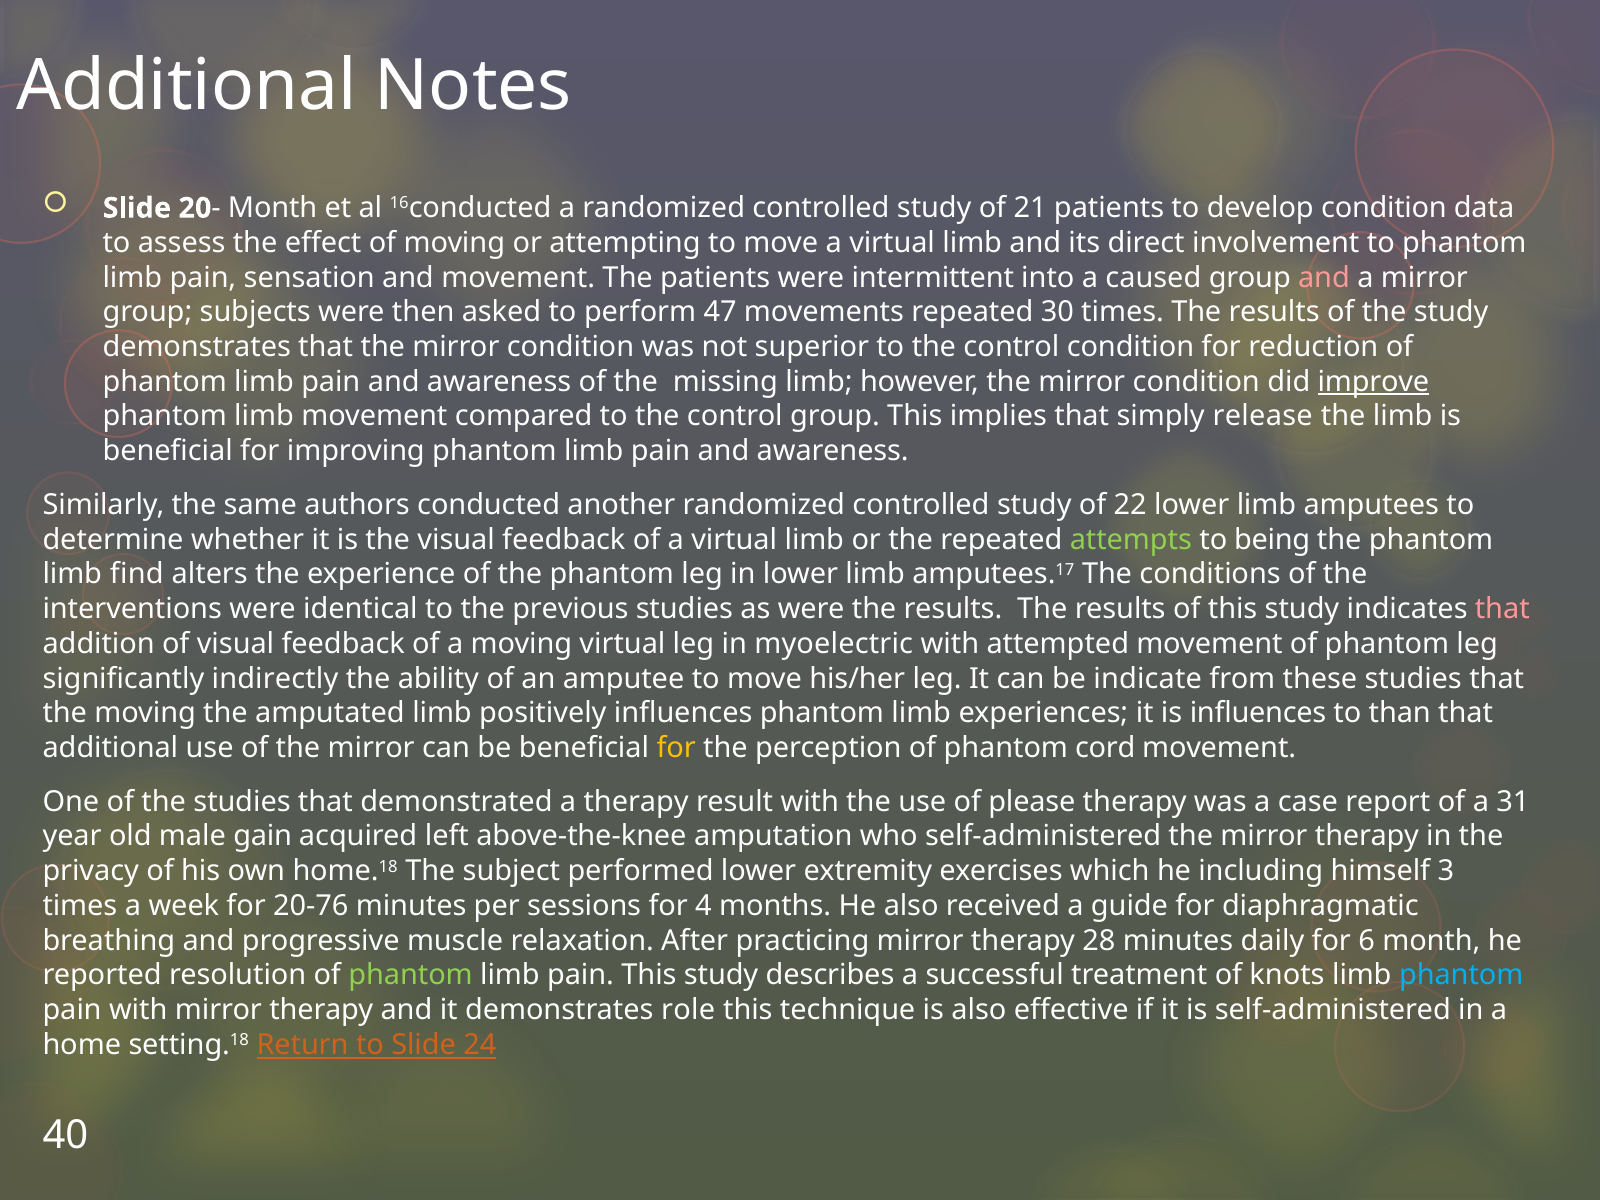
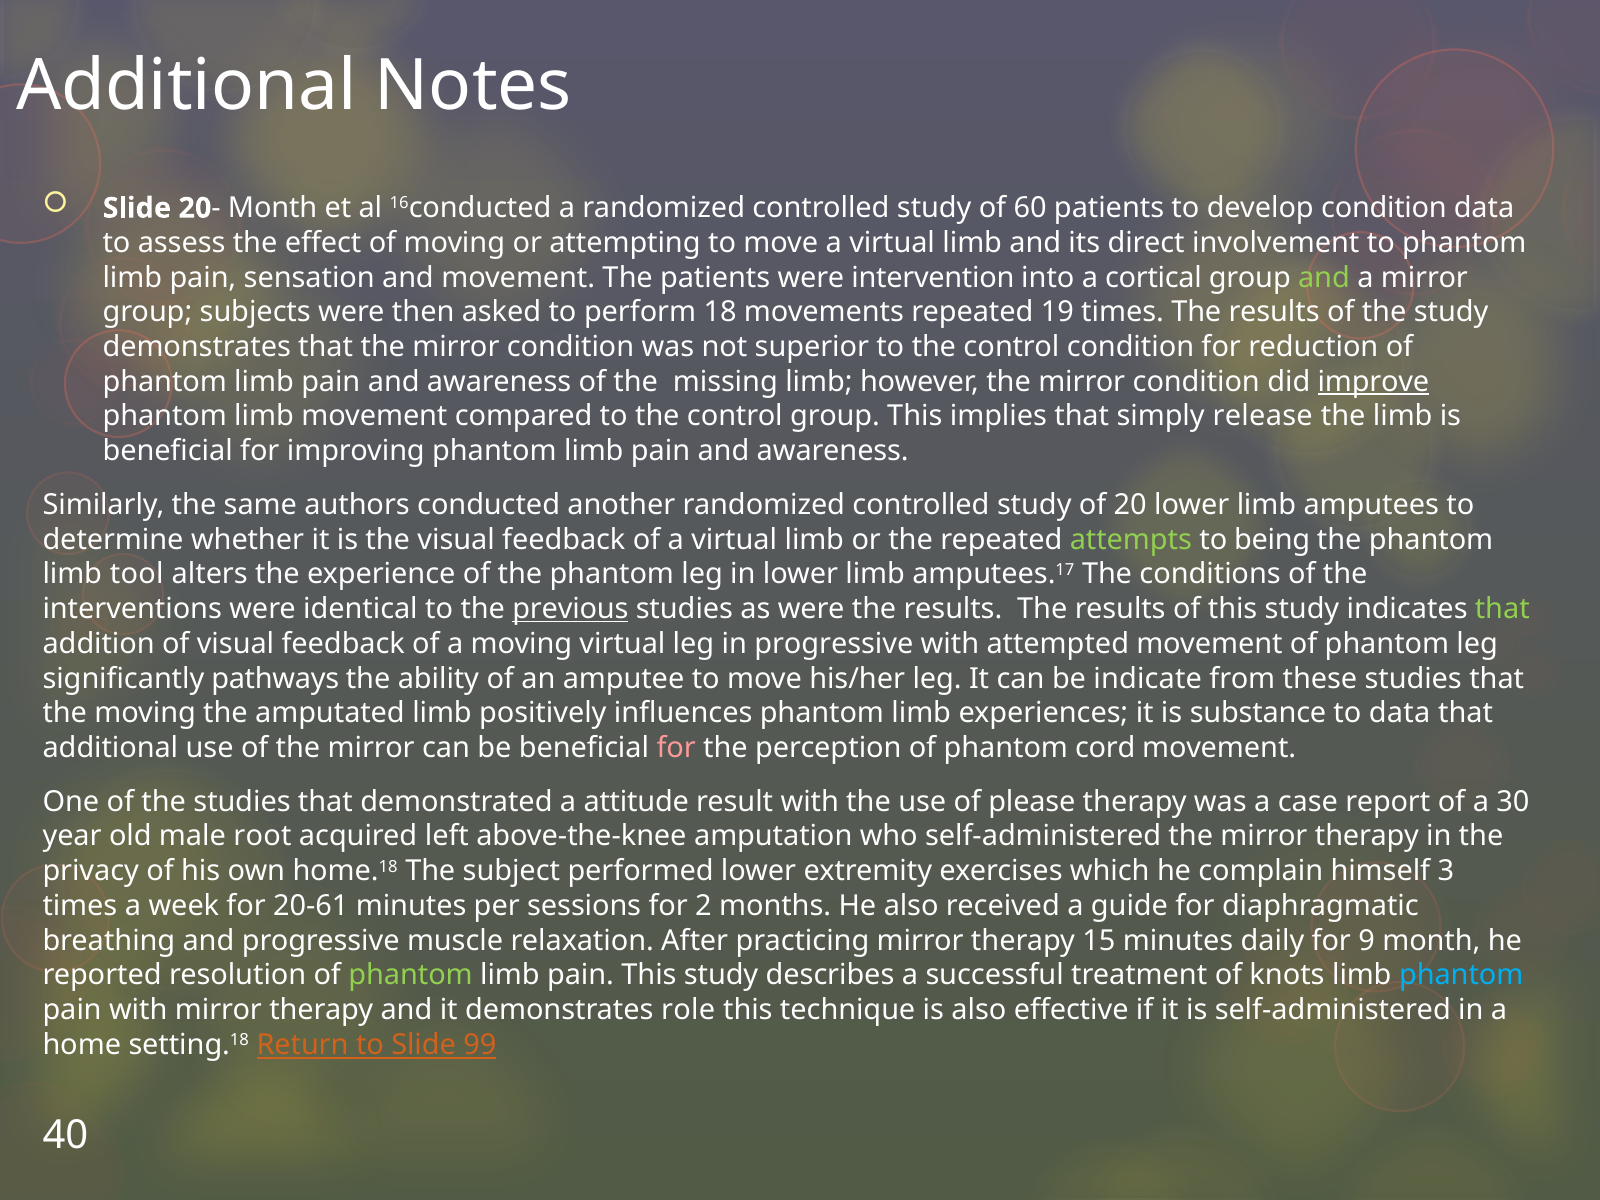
21: 21 -> 60
intermittent: intermittent -> intervention
caused: caused -> cortical
and at (1324, 278) colour: pink -> light green
47: 47 -> 18
30: 30 -> 19
22: 22 -> 20
find: find -> tool
previous underline: none -> present
that at (1502, 609) colour: pink -> light green
in myoelectric: myoelectric -> progressive
indirectly: indirectly -> pathways
is influences: influences -> substance
to than: than -> data
for at (676, 748) colour: yellow -> pink
a therapy: therapy -> attitude
31: 31 -> 30
gain: gain -> root
including: including -> complain
20-76: 20-76 -> 20-61
4: 4 -> 2
28: 28 -> 15
6: 6 -> 9
24: 24 -> 99
